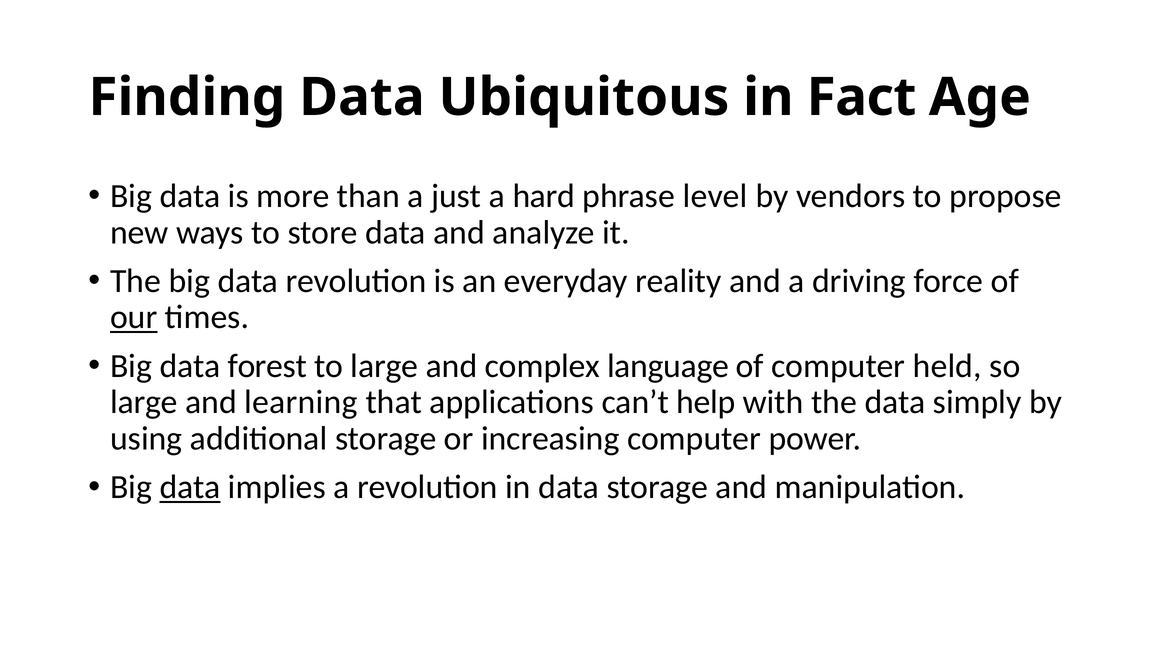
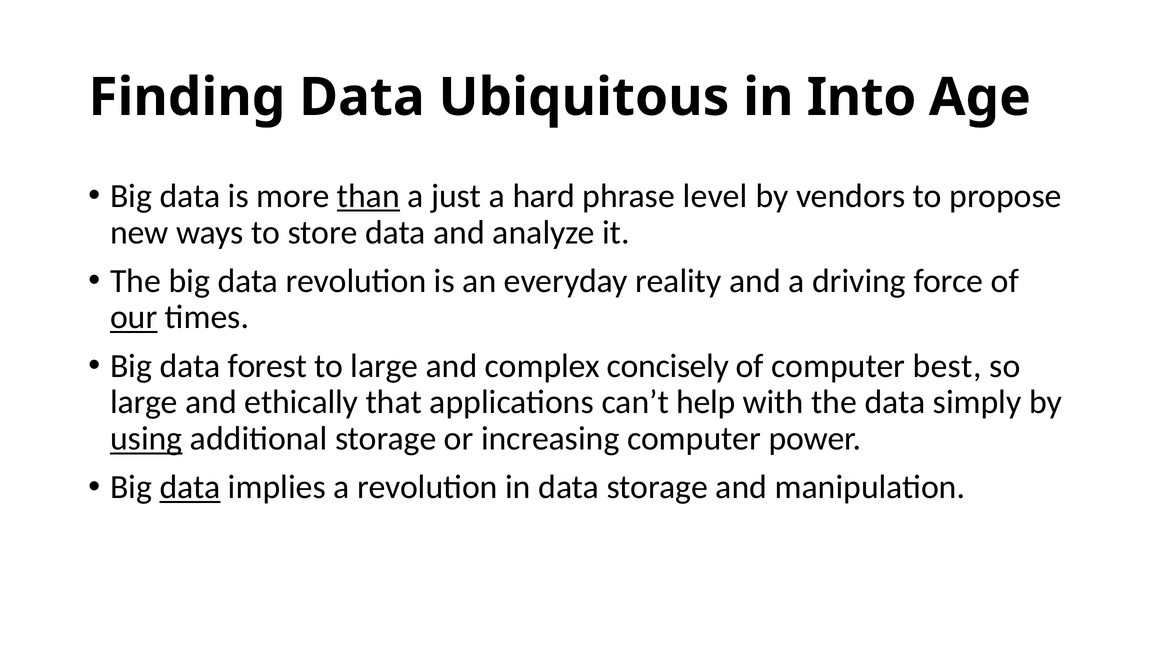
Fact: Fact -> Into
than underline: none -> present
language: language -> concisely
held: held -> best
learning: learning -> ethically
using underline: none -> present
